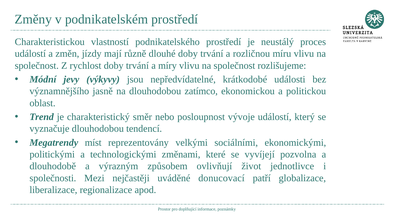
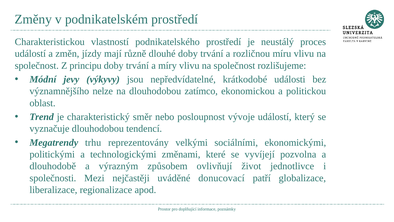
rychlost: rychlost -> principu
jasně: jasně -> nelze
míst: míst -> trhu
